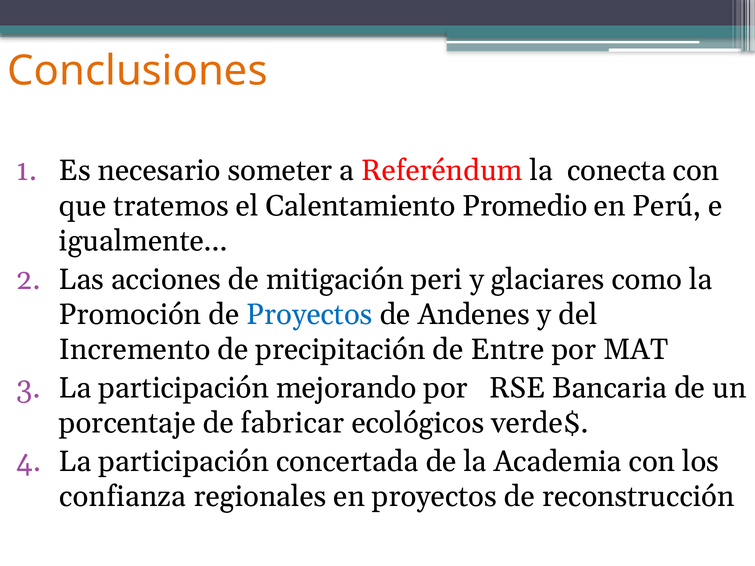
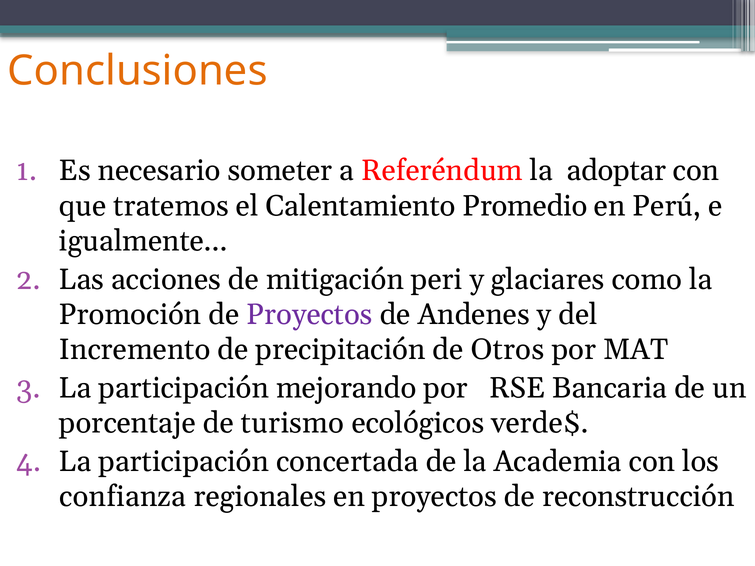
conecta: conecta -> adoptar
Proyectos at (310, 315) colour: blue -> purple
Entre: Entre -> Otros
fabricar: fabricar -> turismo
